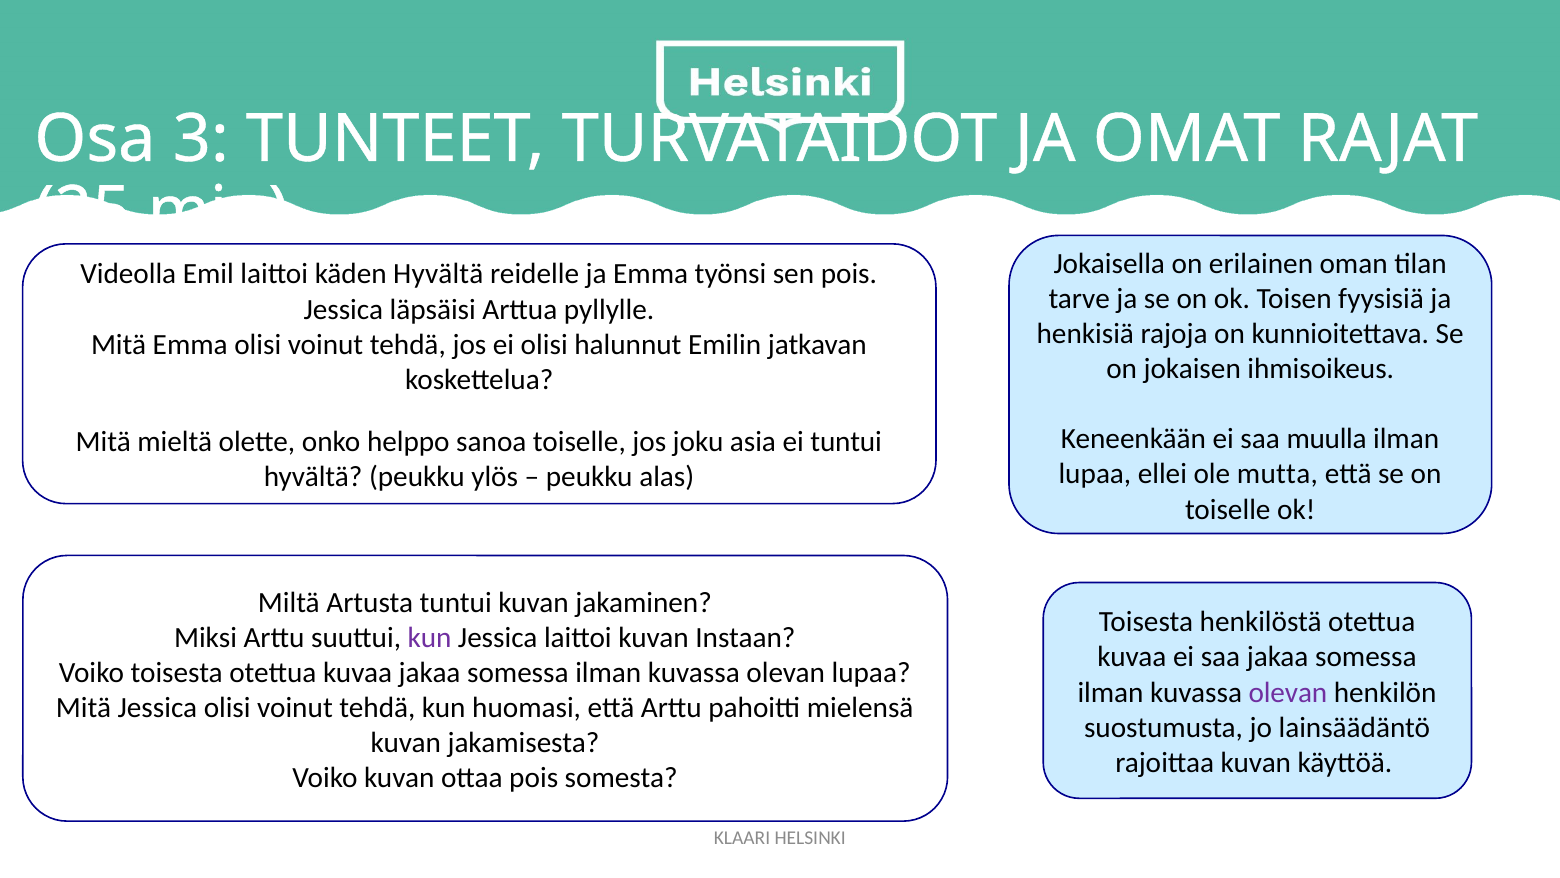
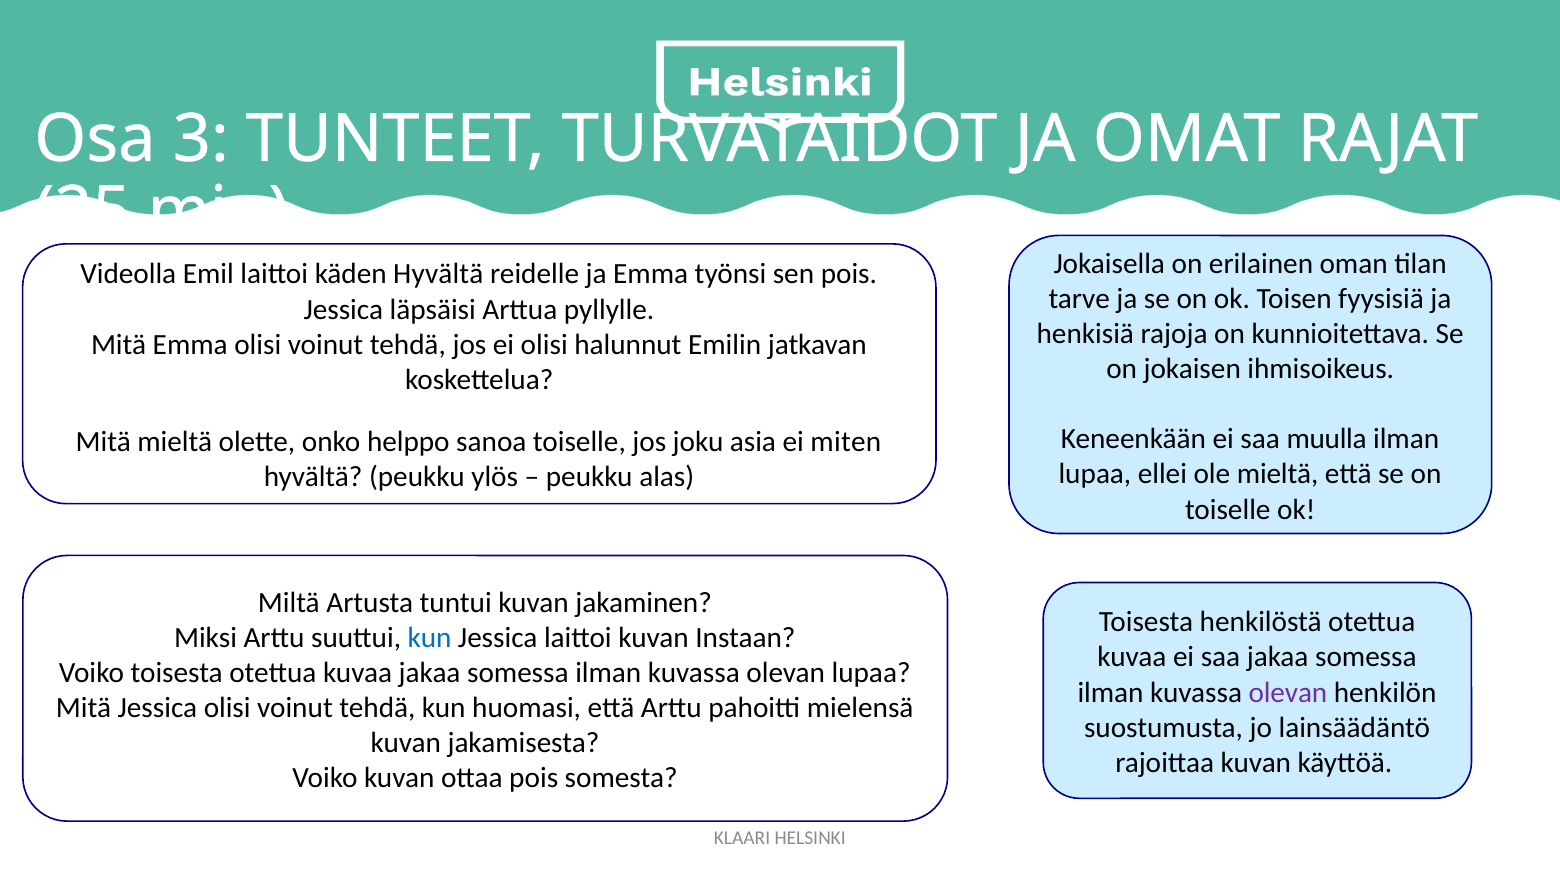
ei tuntui: tuntui -> miten
ole mutta: mutta -> mieltä
kun at (430, 637) colour: purple -> blue
